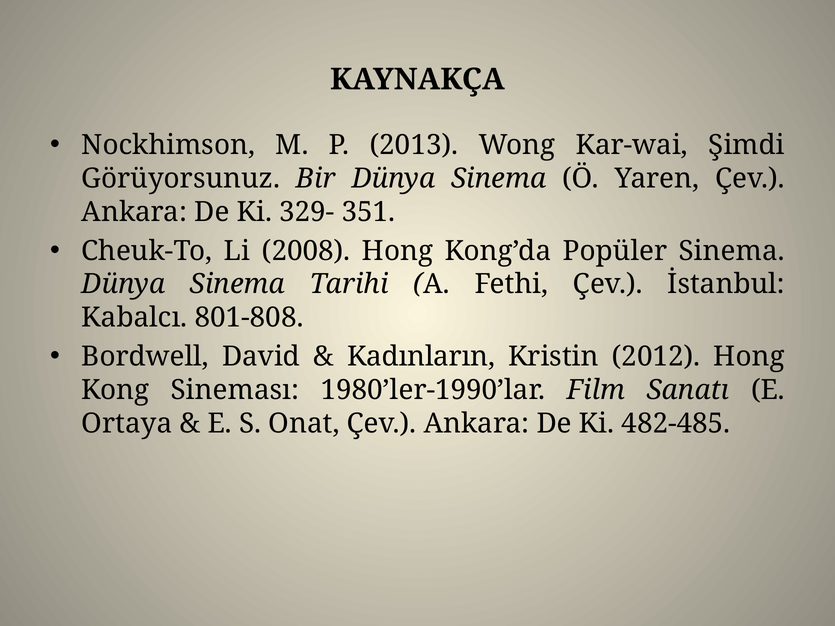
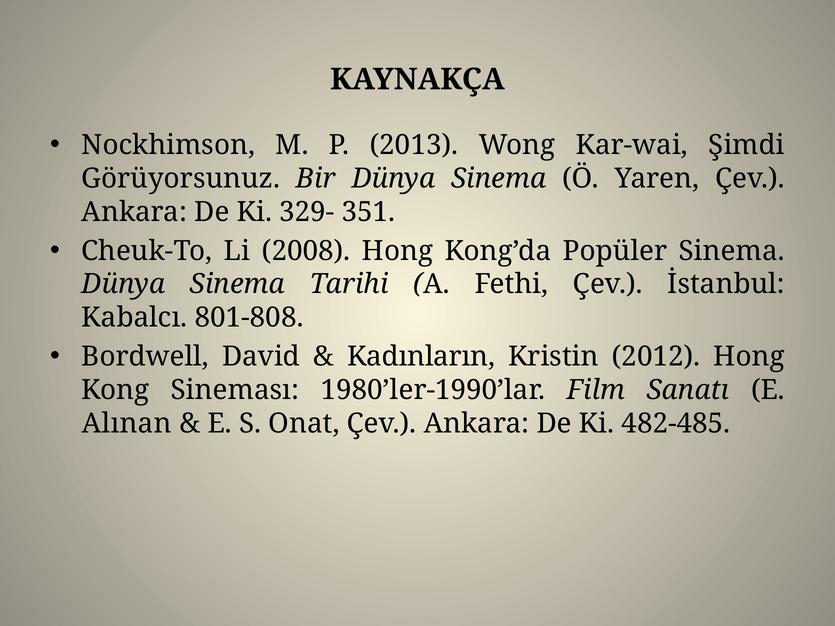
Ortaya: Ortaya -> Alınan
